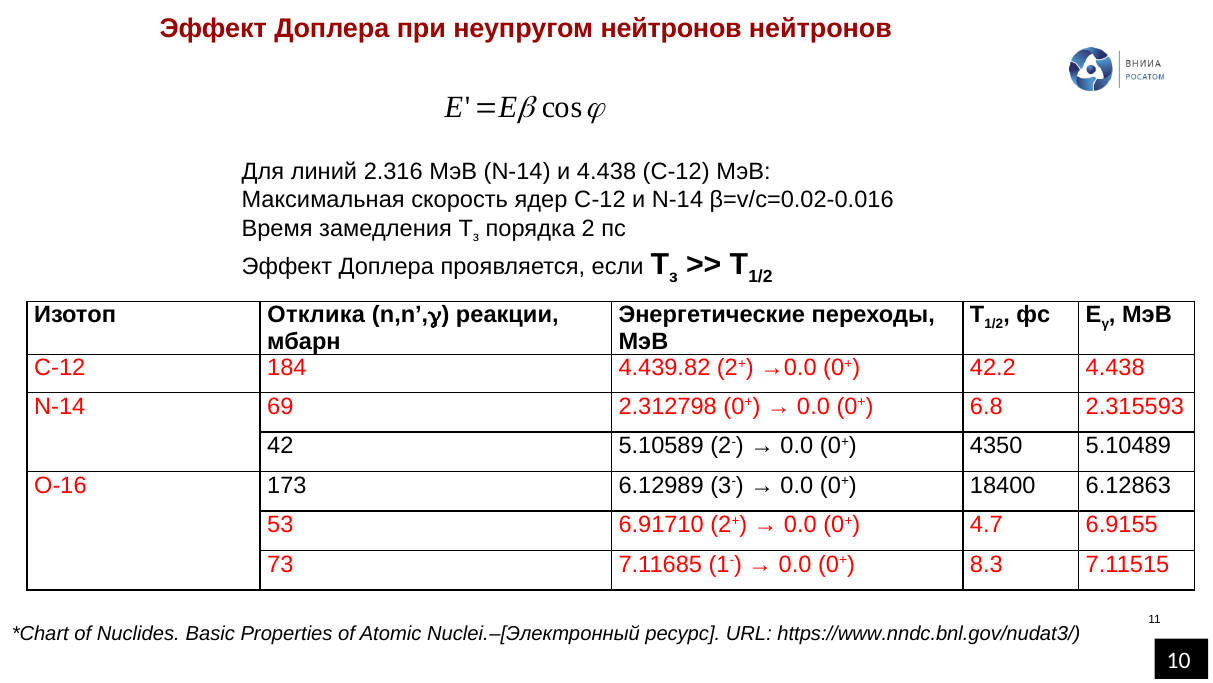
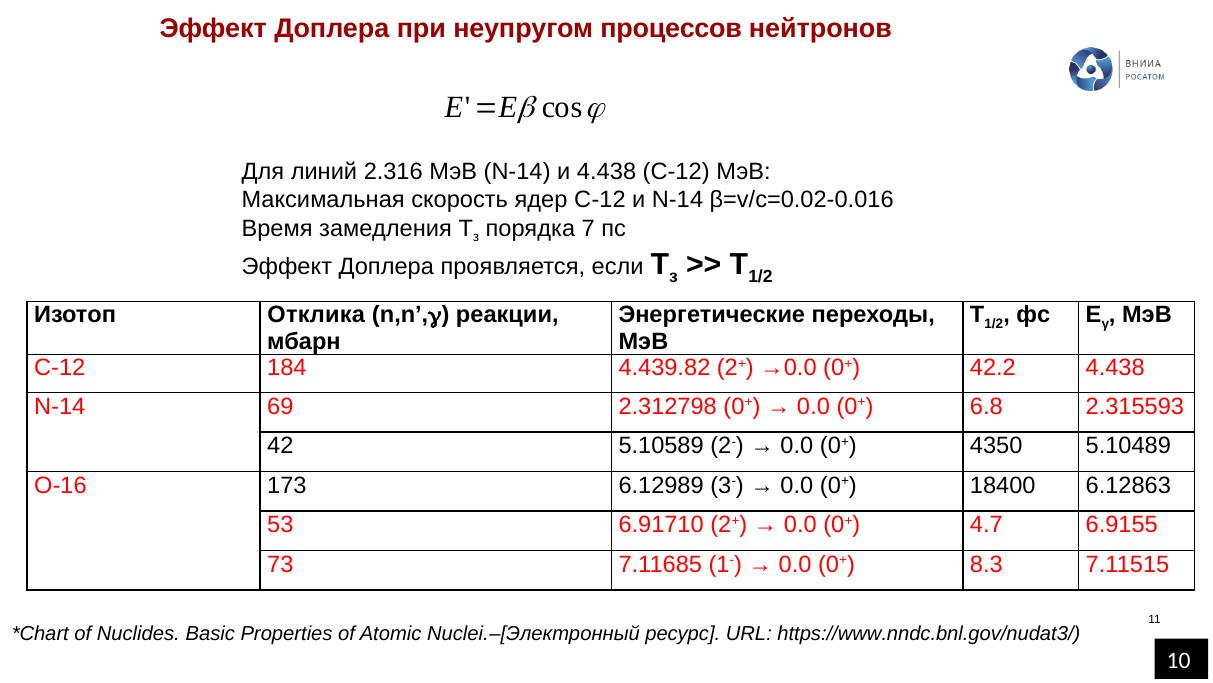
неупругом нейтронов: нейтронов -> процессов
2: 2 -> 7
